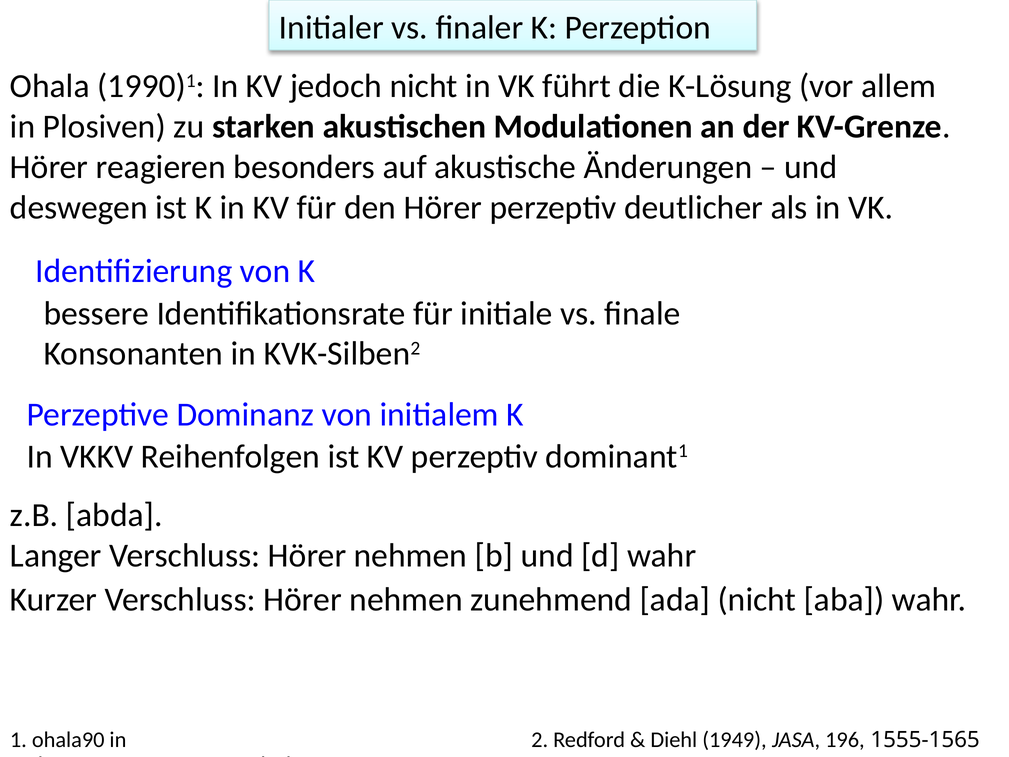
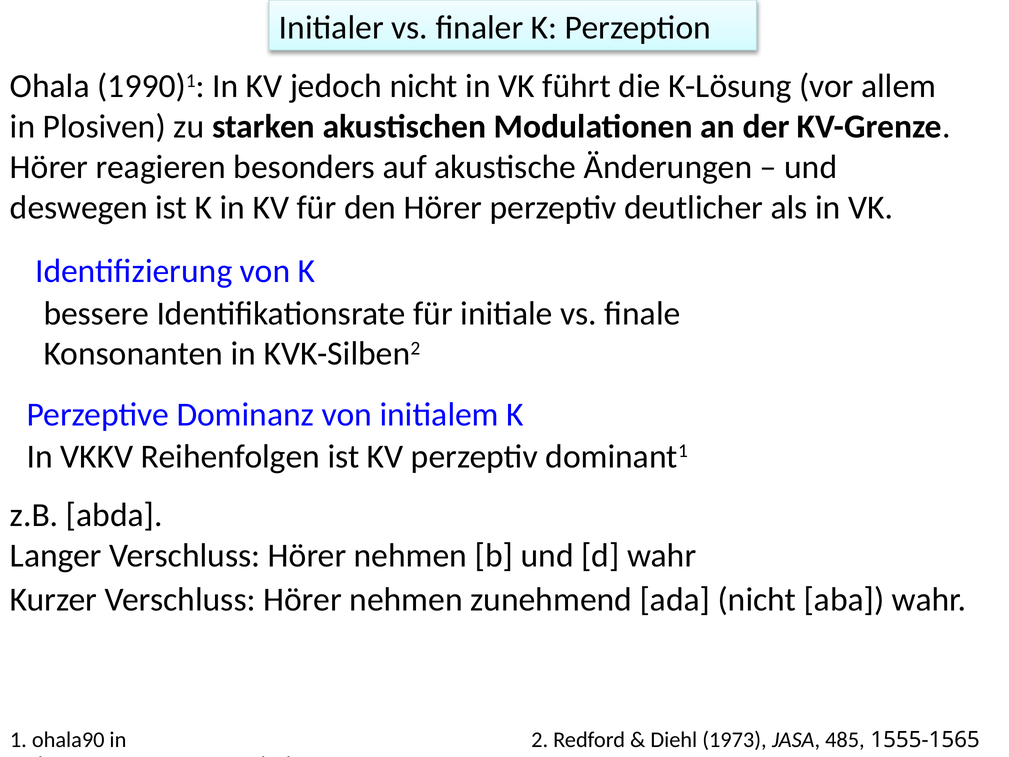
1949: 1949 -> 1973
196: 196 -> 485
